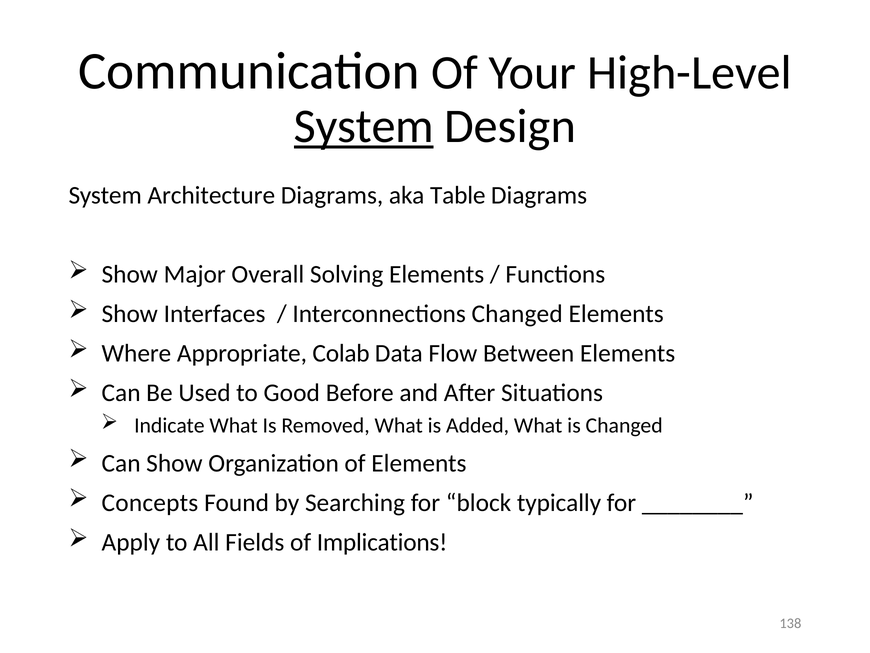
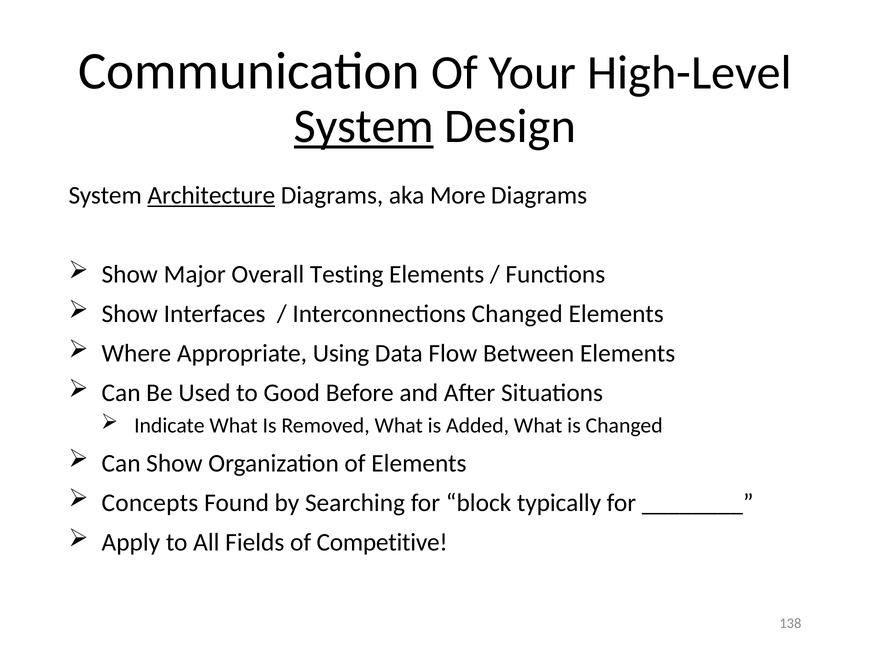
Architecture underline: none -> present
Table: Table -> More
Solving: Solving -> Testing
Colab: Colab -> Using
Implications: Implications -> Competitive
